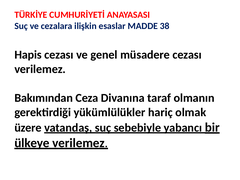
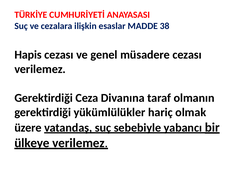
Bakımından at (44, 98): Bakımından -> Gerektirdiği
